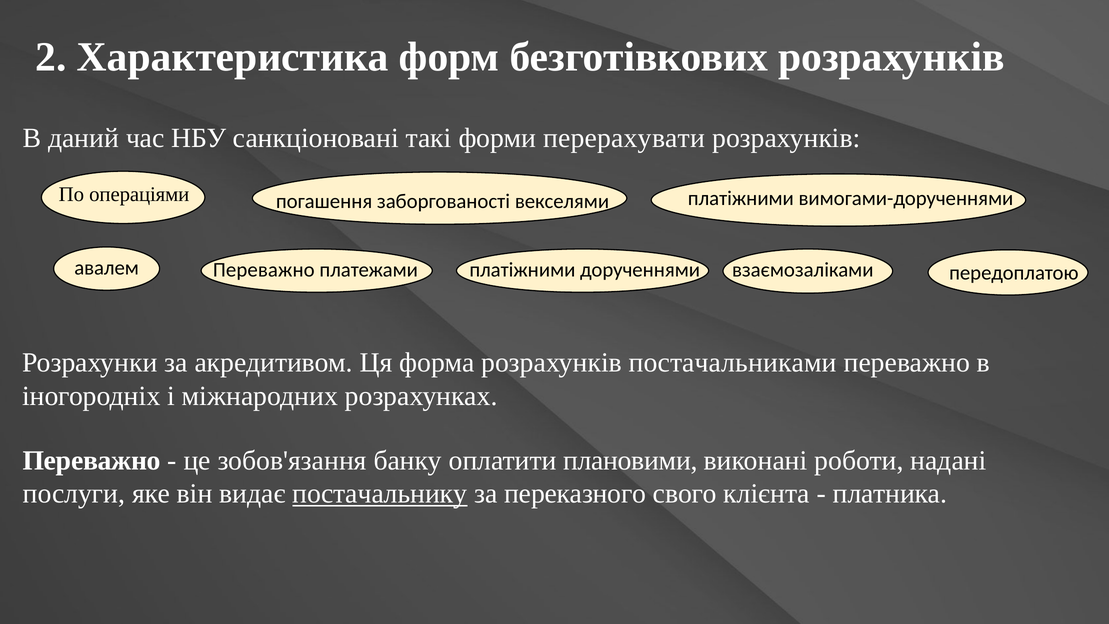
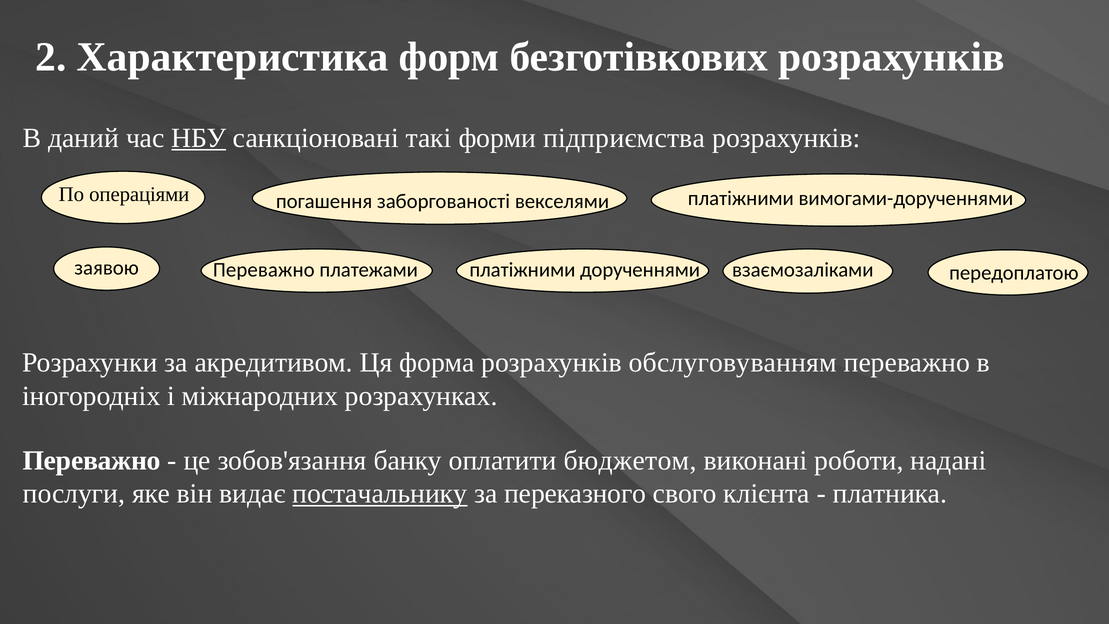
НБУ underline: none -> present
перерахувати: перерахувати -> підприємства
авалем: авалем -> заявою
постачальниками: постачальниками -> обслуговуванням
плановими: плановими -> бюджетом
